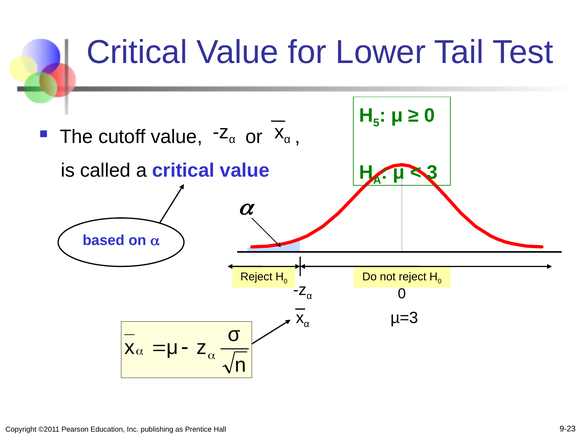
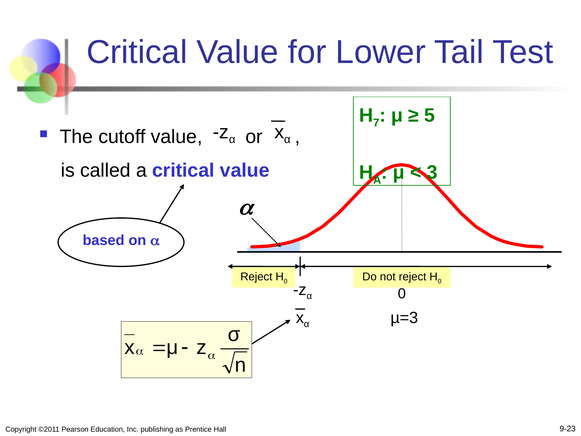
5: 5 -> 7
0 at (430, 115): 0 -> 5
